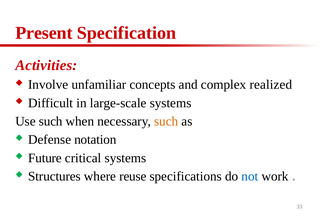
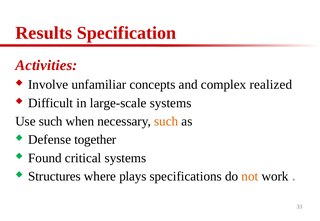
Present: Present -> Results
notation: notation -> together
Future: Future -> Found
reuse: reuse -> plays
not colour: blue -> orange
